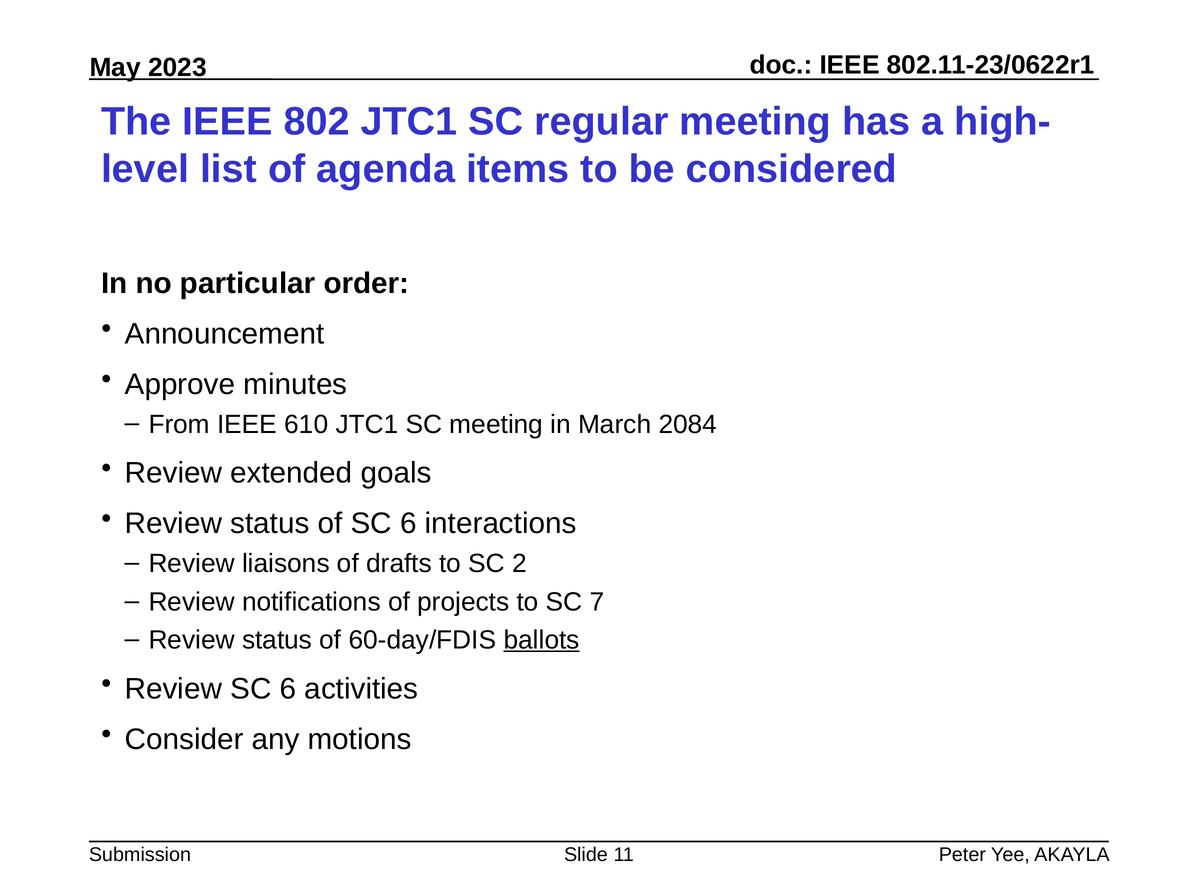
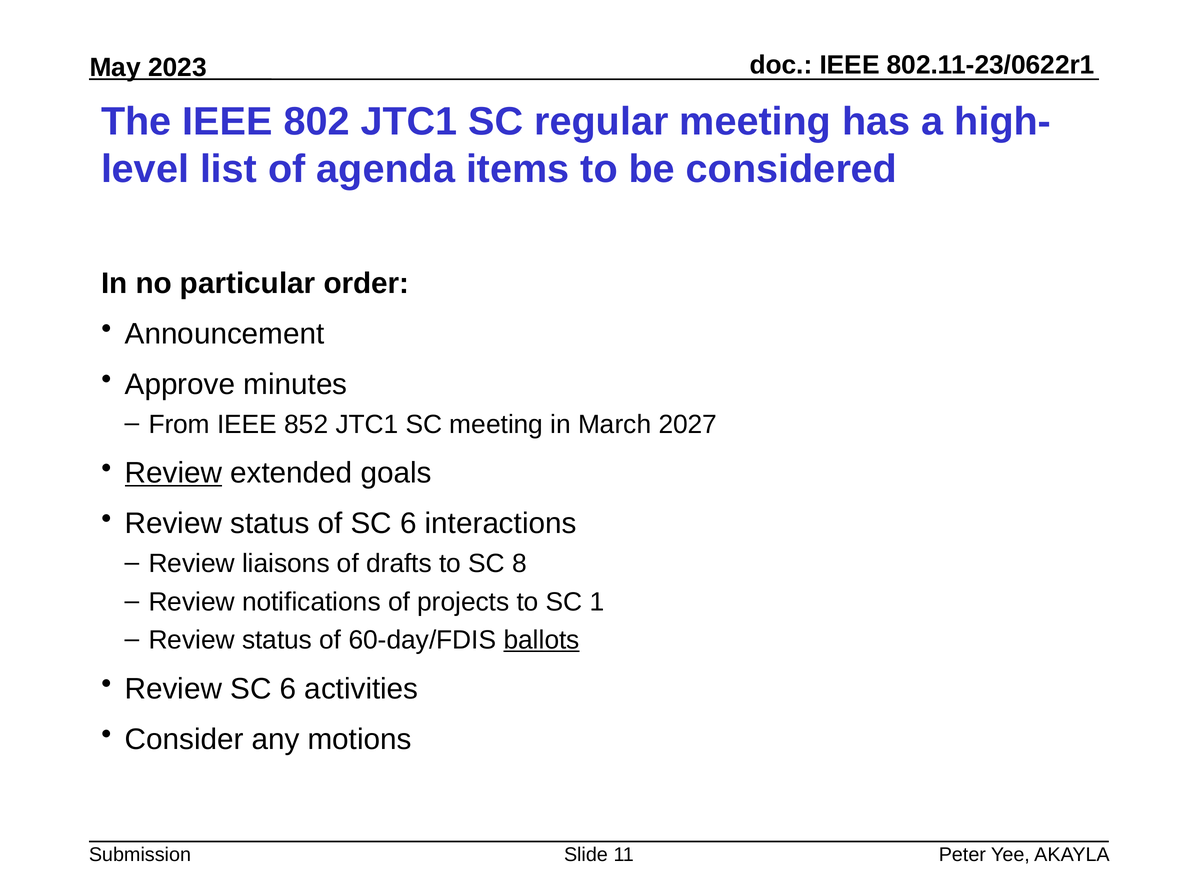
610: 610 -> 852
2084: 2084 -> 2027
Review at (173, 473) underline: none -> present
2: 2 -> 8
7: 7 -> 1
